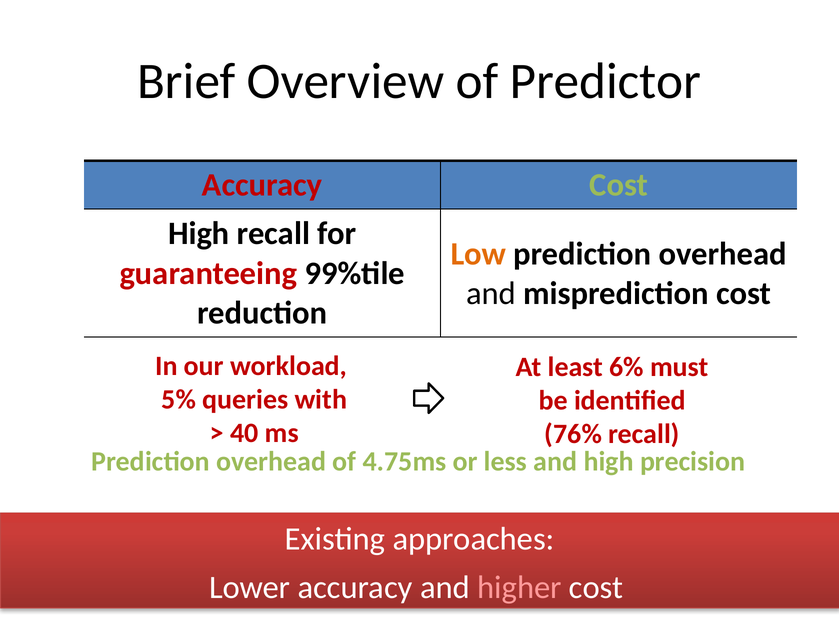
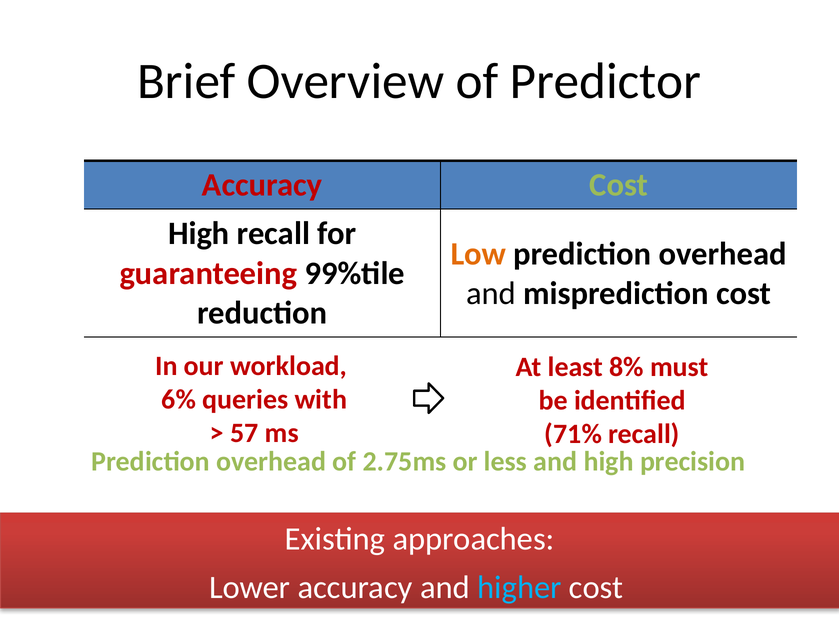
6%: 6% -> 8%
5%: 5% -> 6%
40: 40 -> 57
76%: 76% -> 71%
4.75ms: 4.75ms -> 2.75ms
higher colour: pink -> light blue
